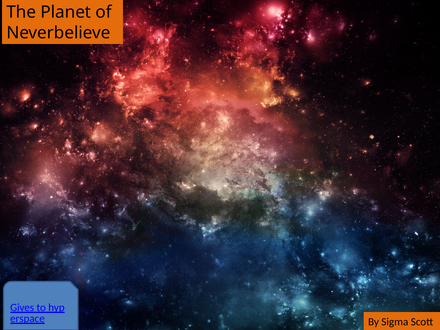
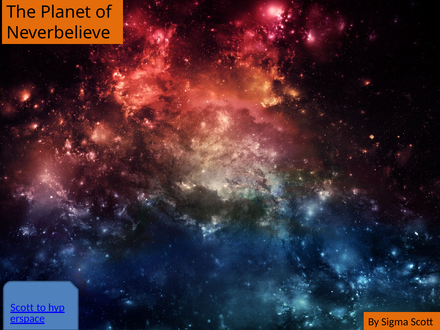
Gives at (22, 308): Gives -> Scott
